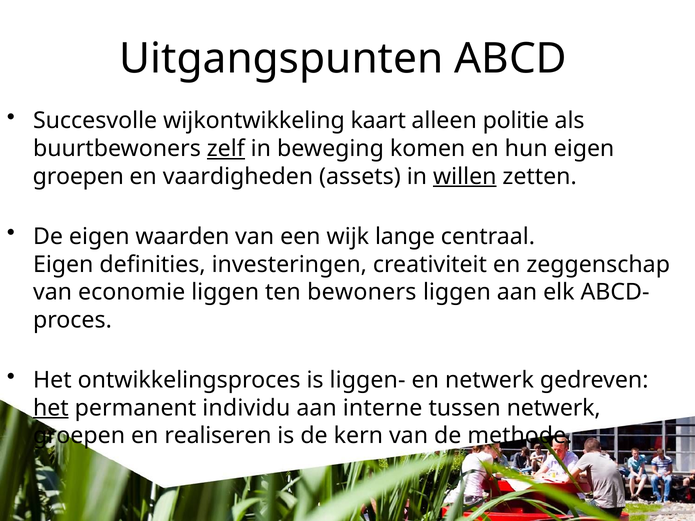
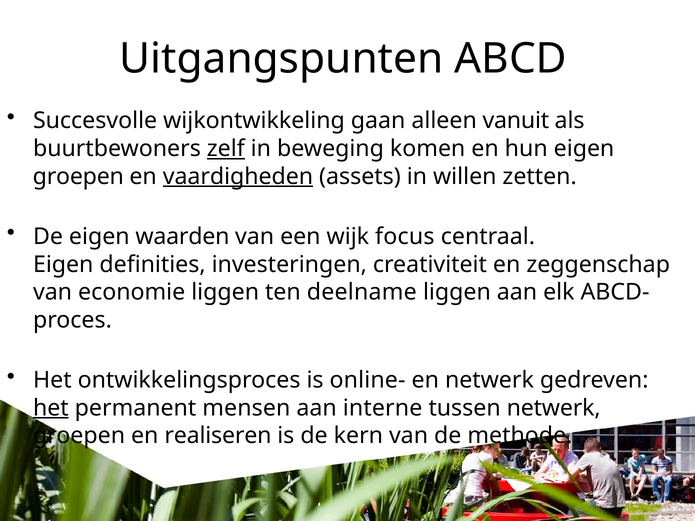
kaart: kaart -> gaan
politie: politie -> vanuit
vaardigheden underline: none -> present
willen underline: present -> none
lange: lange -> focus
bewoners: bewoners -> deelname
liggen-: liggen- -> online-
individu: individu -> mensen
